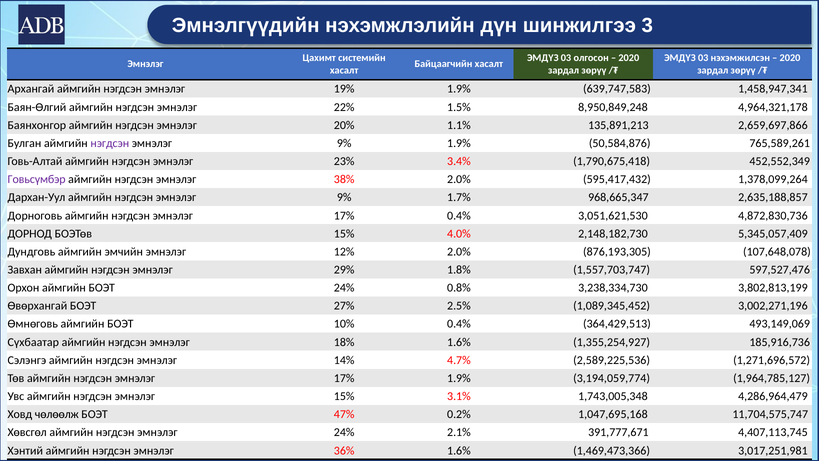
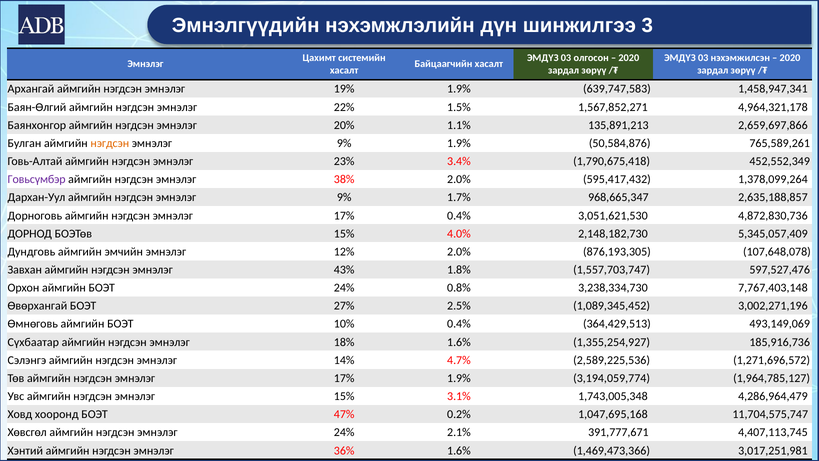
8,950,849,248: 8,950,849,248 -> 1,567,852,271
нэгдсэн at (110, 143) colour: purple -> orange
29%: 29% -> 43%
3,802,813,199: 3,802,813,199 -> 7,767,403,148
чөлөөлж: чөлөөлж -> хооронд
